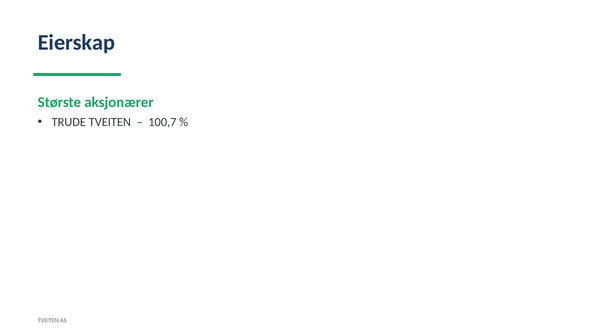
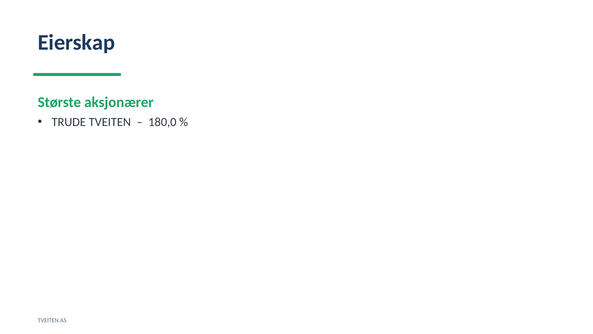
100,7: 100,7 -> 180,0
